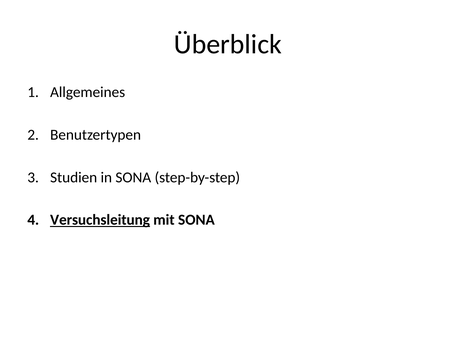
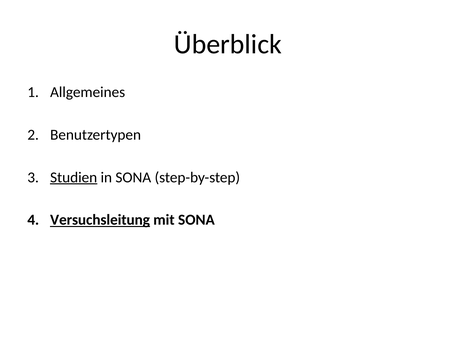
Studien underline: none -> present
